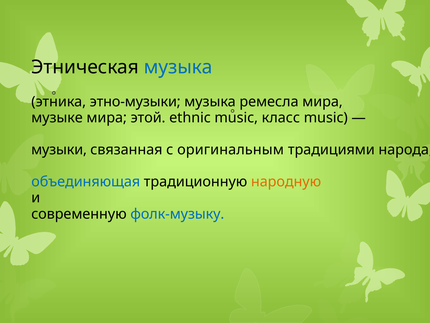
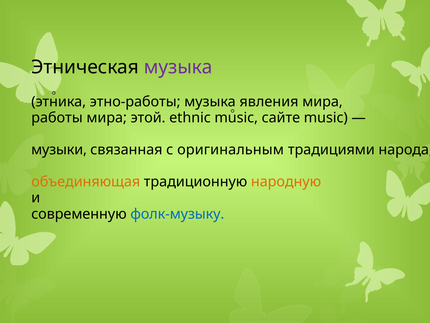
музыка at (178, 67) colour: blue -> purple
этно-музыки: этно-музыки -> этно-работы
ремесла: ремесла -> явления
музыке: музыке -> работы
класс: класс -> сайте
объединяющая colour: blue -> orange
